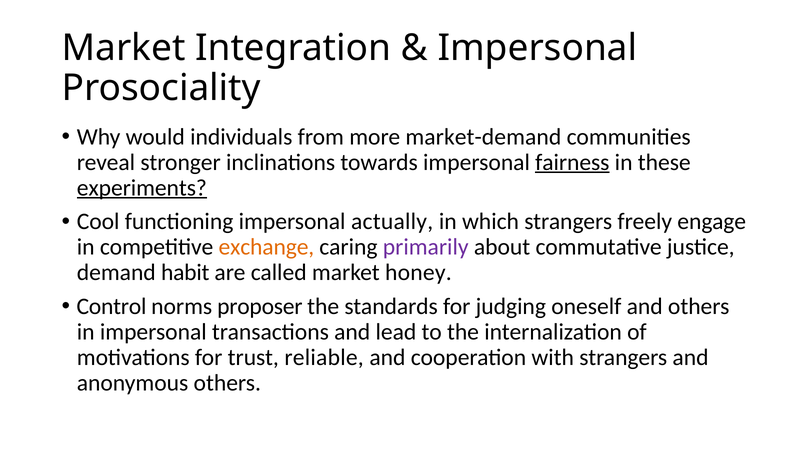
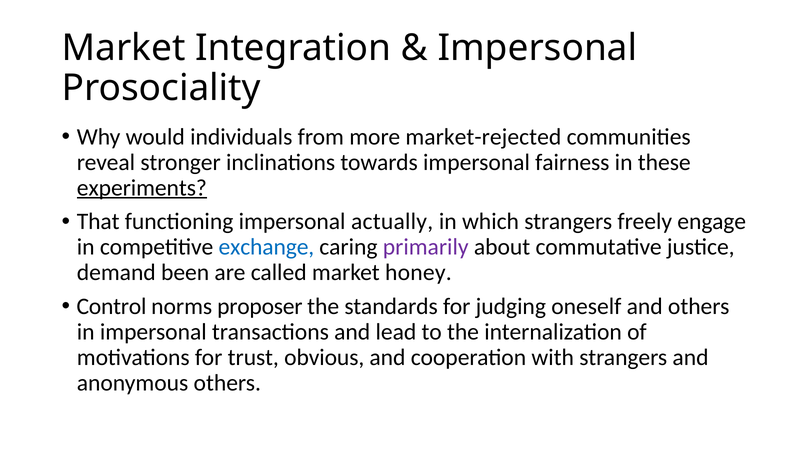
market-demand: market-demand -> market-rejected
fairness underline: present -> none
Cool: Cool -> That
exchange colour: orange -> blue
habit: habit -> been
reliable: reliable -> obvious
